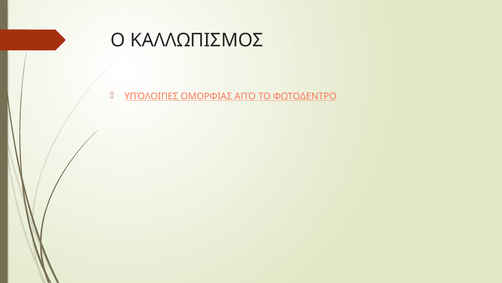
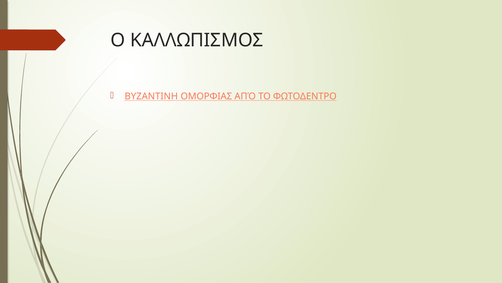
ΥΠΌΛΟΙΠΕΣ: ΥΠΌΛΟΙΠΕΣ -> ΒΥΖΑΝΤΙΝΗ
